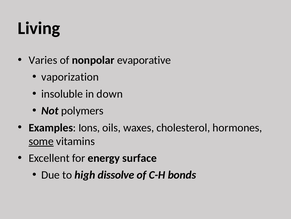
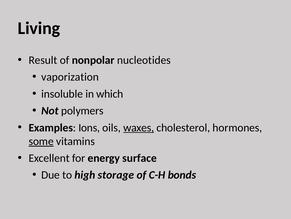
Varies: Varies -> Result
evaporative: evaporative -> nucleotides
down: down -> which
waxes underline: none -> present
dissolve: dissolve -> storage
